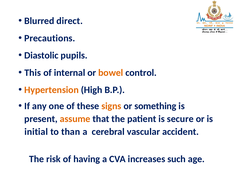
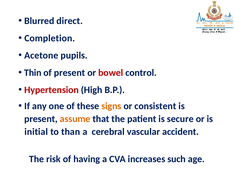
Precautions: Precautions -> Completion
Diastolic: Diastolic -> Acetone
This: This -> Thin
of internal: internal -> present
bowel colour: orange -> red
Hypertension colour: orange -> red
something: something -> consistent
